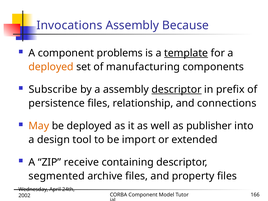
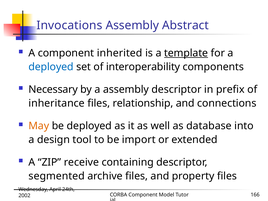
Because: Because -> Abstract
problems: problems -> inherited
deployed at (51, 67) colour: orange -> blue
manufacturing: manufacturing -> interoperability
Subscribe: Subscribe -> Necessary
descriptor at (177, 89) underline: present -> none
persistence: persistence -> inheritance
publisher: publisher -> database
